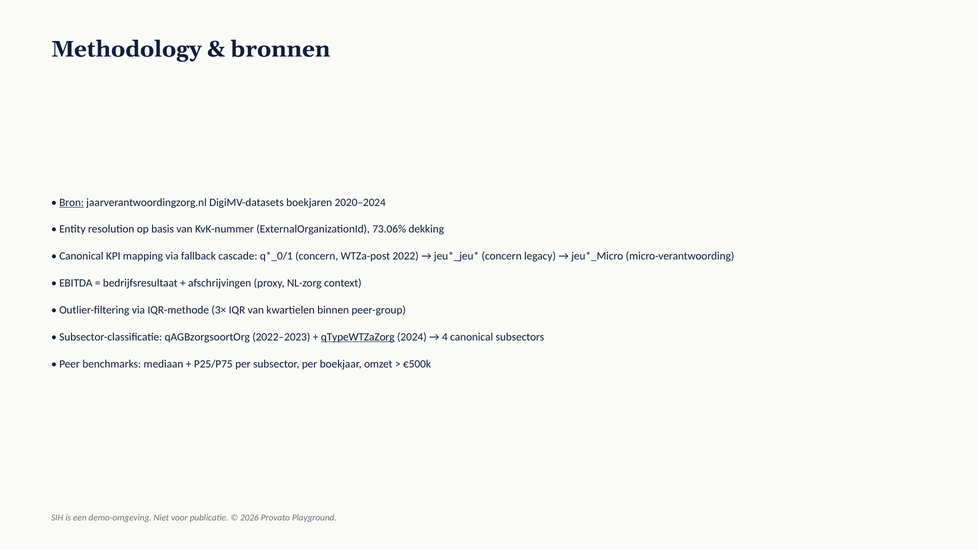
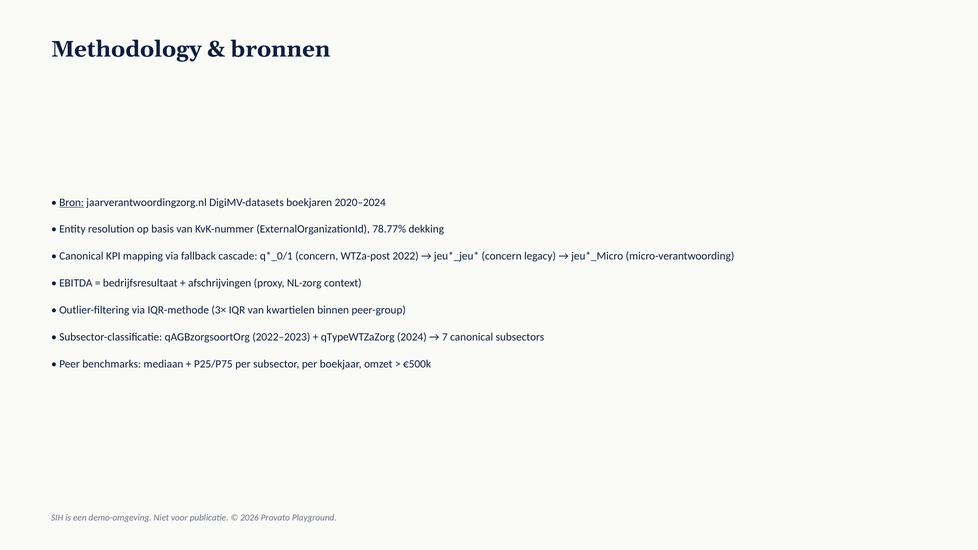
73.06%: 73.06% -> 78.77%
qTypeWTZaZorg underline: present -> none
4: 4 -> 7
